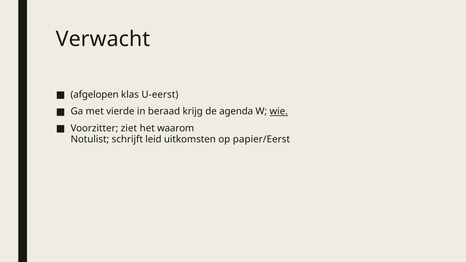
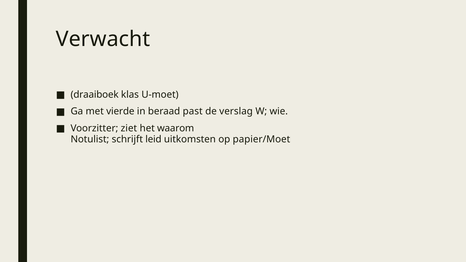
afgelopen: afgelopen -> draaiboek
U-eerst: U-eerst -> U-moet
krijg: krijg -> past
agenda: agenda -> verslag
wie underline: present -> none
papier/Eerst: papier/Eerst -> papier/Moet
